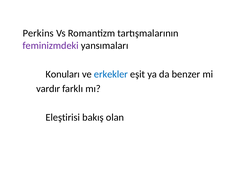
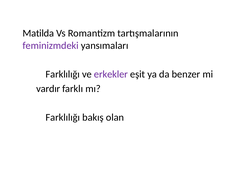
Perkins: Perkins -> Matilda
Konuları at (63, 74): Konuları -> Farklılığı
erkekler colour: blue -> purple
Eleştirisi at (63, 118): Eleştirisi -> Farklılığı
